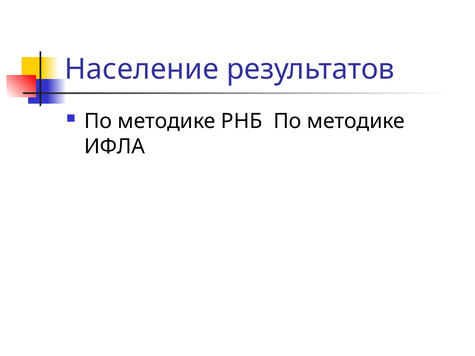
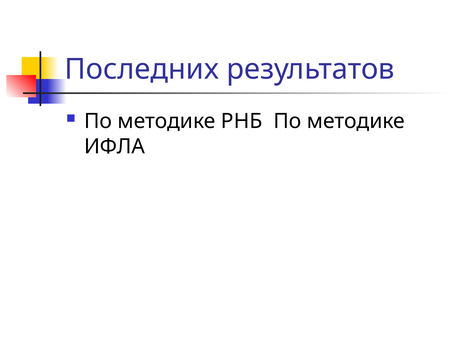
Население: Население -> Последних
